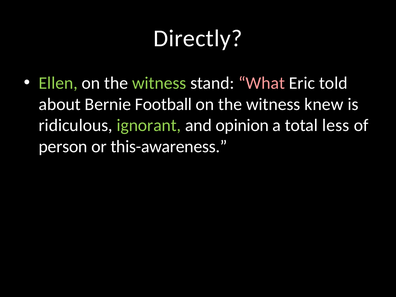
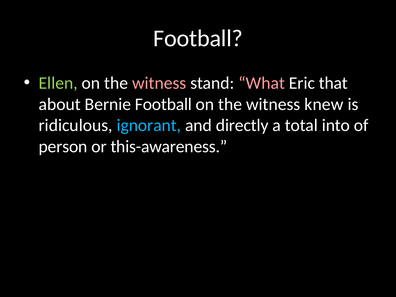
Directly at (198, 38): Directly -> Football
witness at (159, 83) colour: light green -> pink
told: told -> that
ignorant colour: light green -> light blue
opinion: opinion -> directly
less: less -> into
